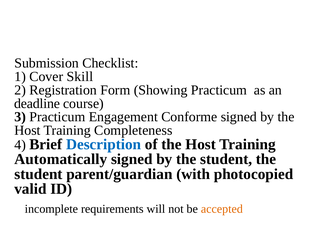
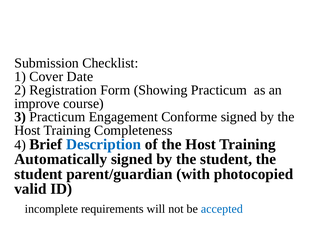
Skill: Skill -> Date
deadline: deadline -> improve
accepted colour: orange -> blue
